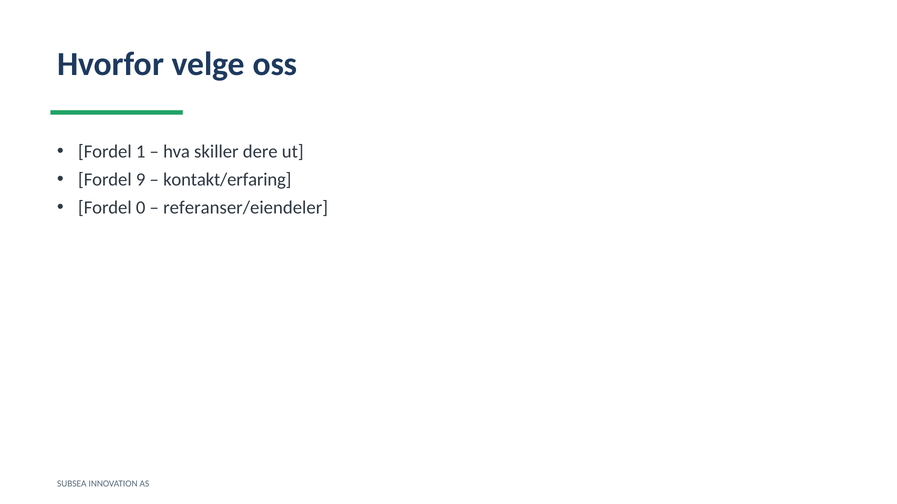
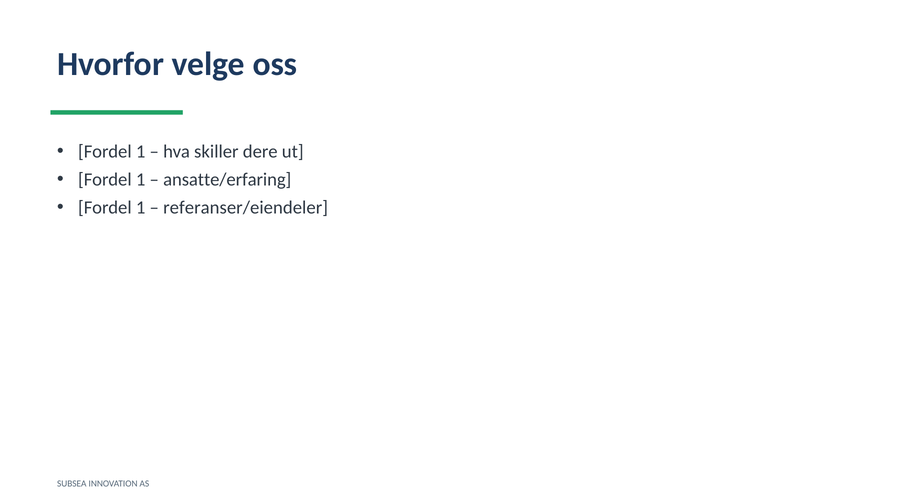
9 at (141, 180): 9 -> 1
kontakt/erfaring: kontakt/erfaring -> ansatte/erfaring
0 at (141, 208): 0 -> 1
